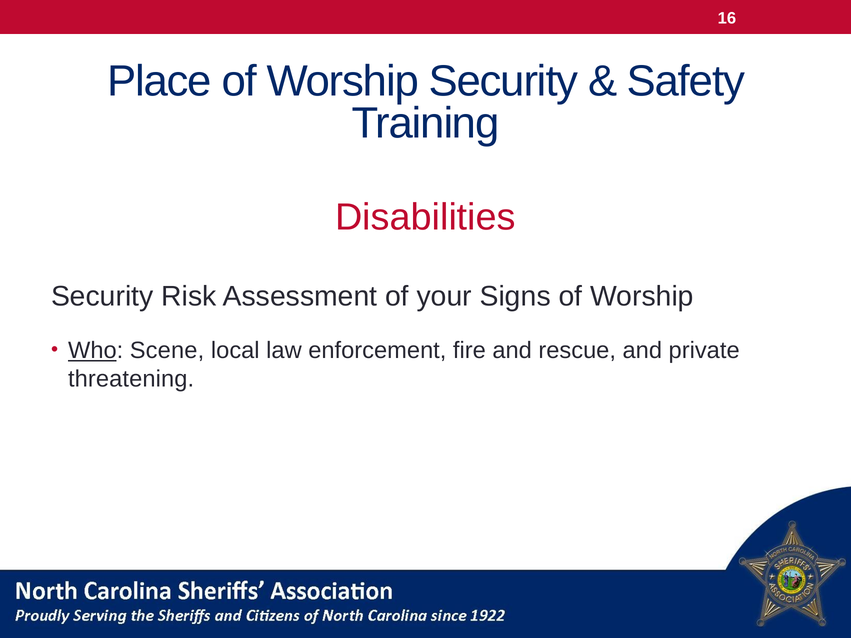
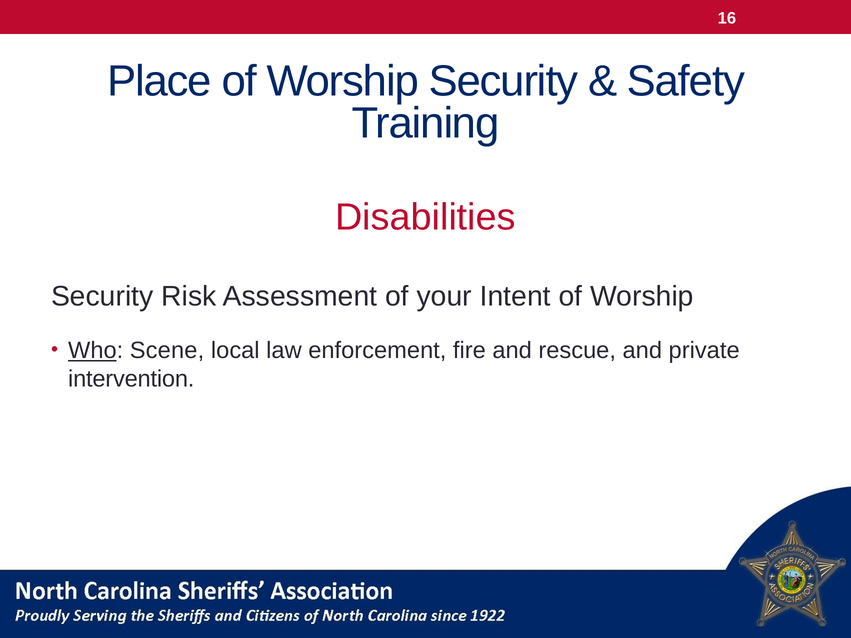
Signs: Signs -> Intent
threatening: threatening -> intervention
